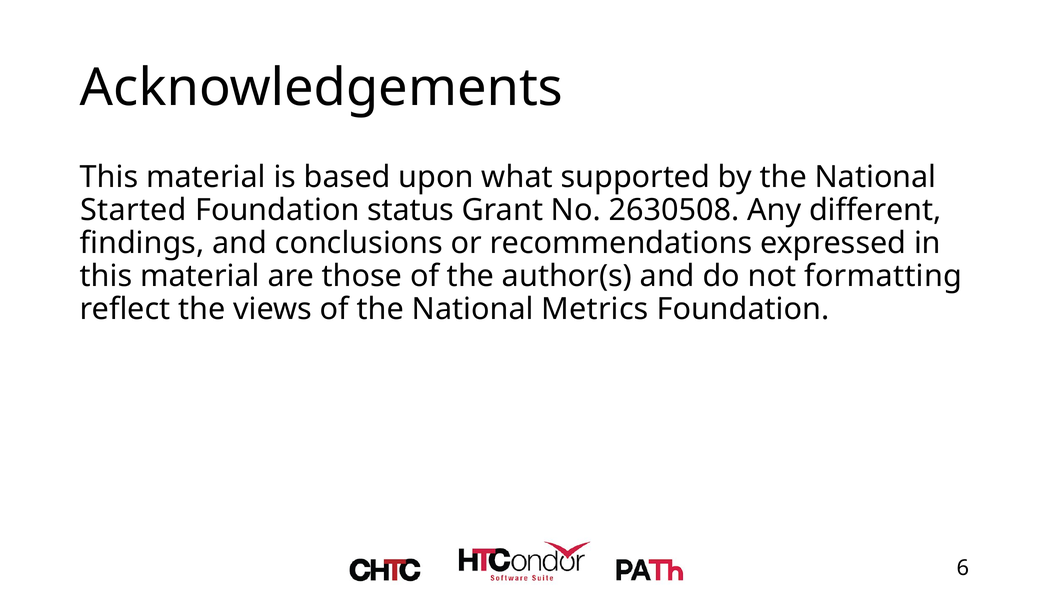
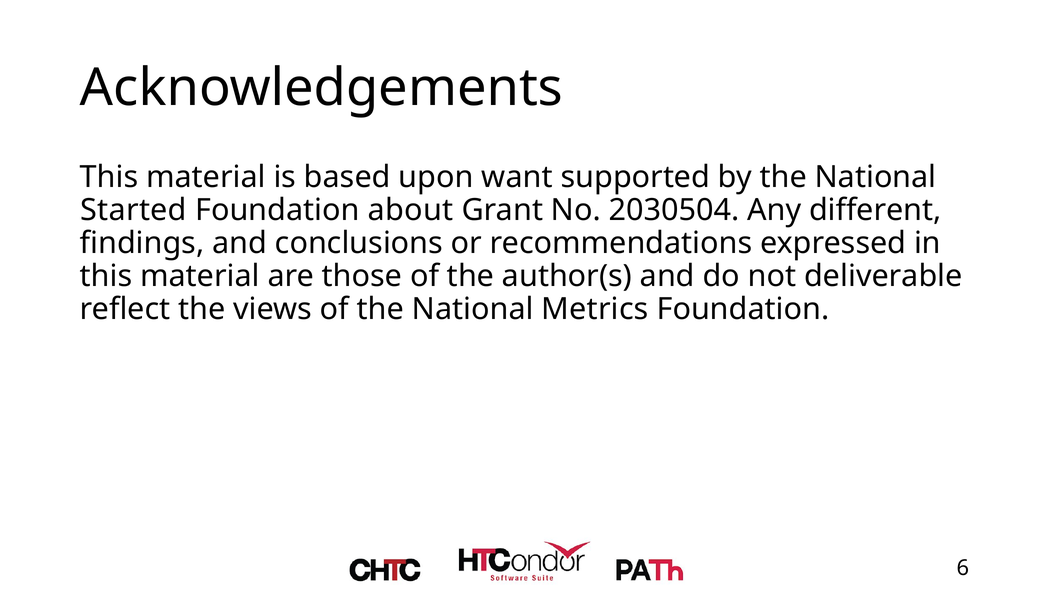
what: what -> want
status: status -> about
2630508: 2630508 -> 2030504
formatting: formatting -> deliverable
